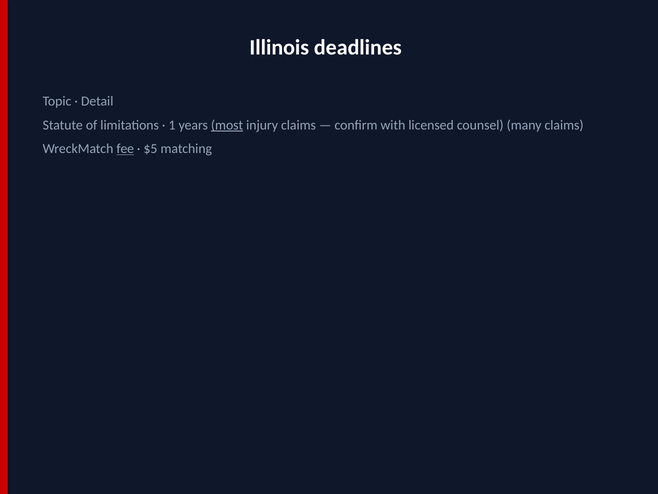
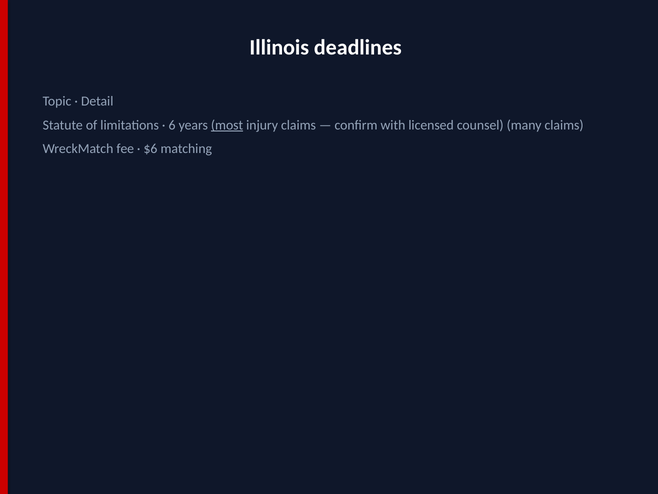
1: 1 -> 6
fee underline: present -> none
$5: $5 -> $6
